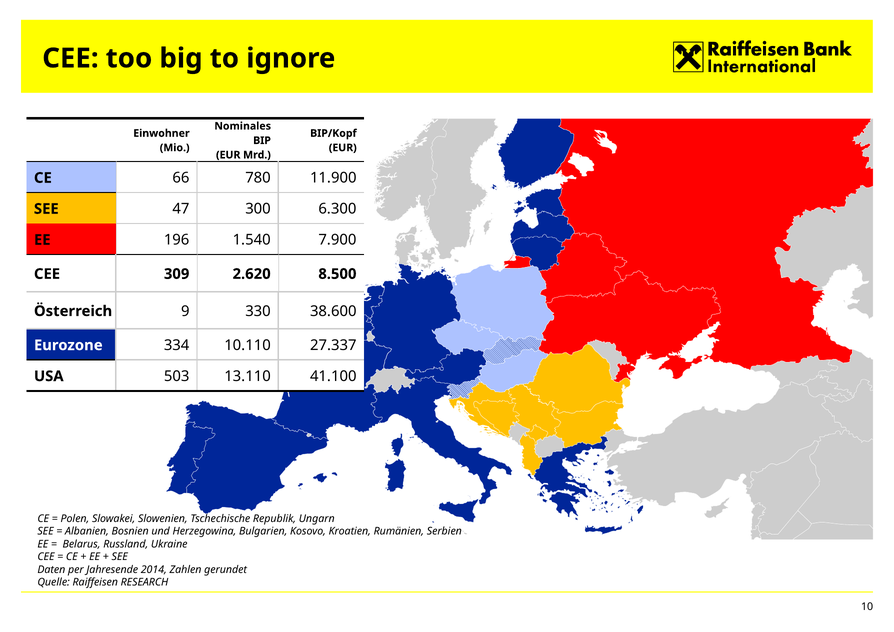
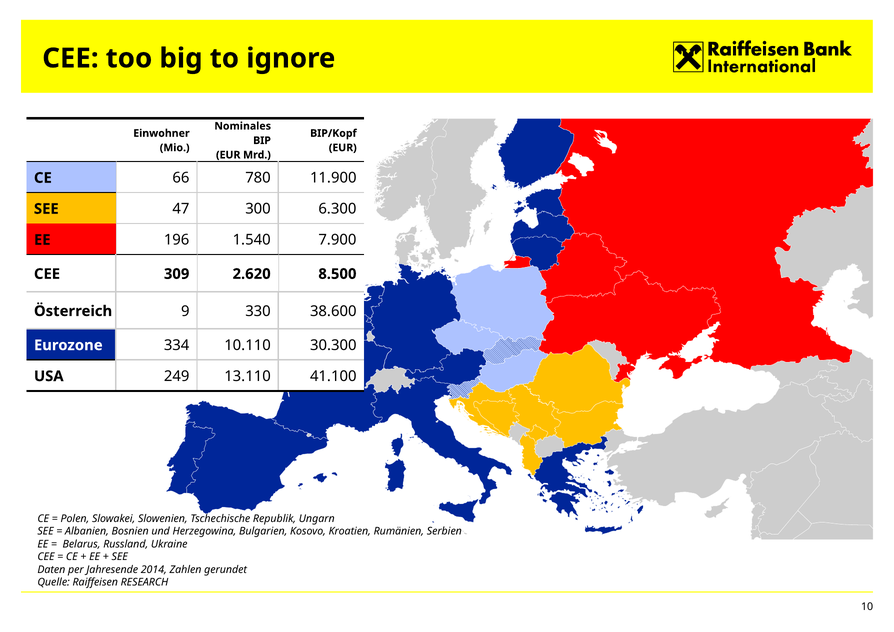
27.337: 27.337 -> 30.300
503: 503 -> 249
